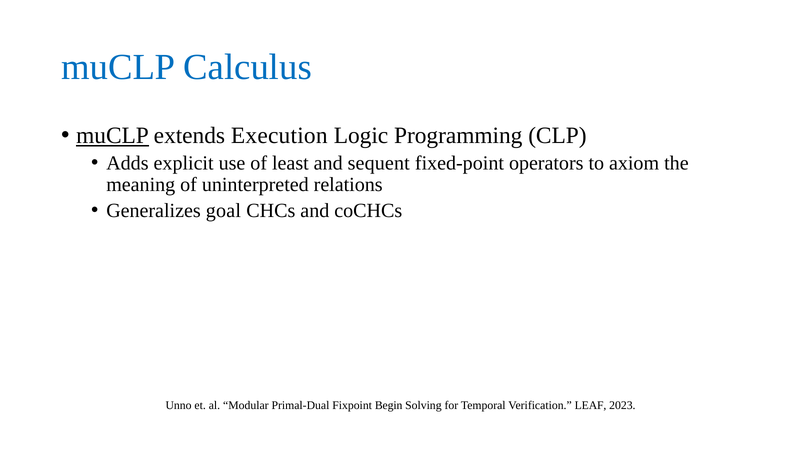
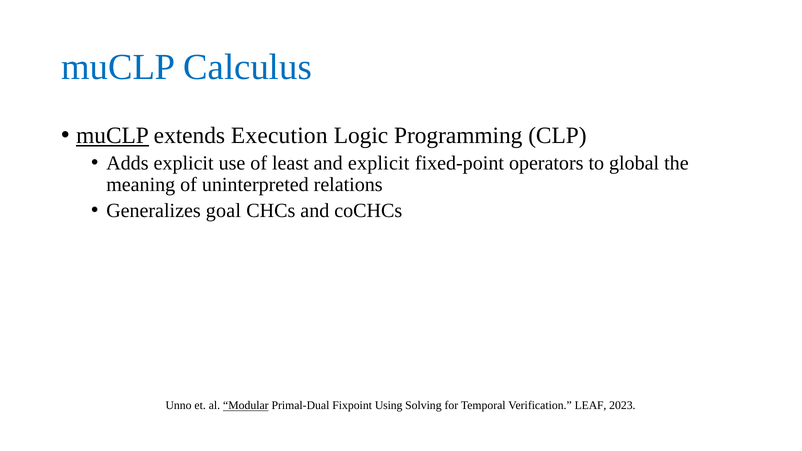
and sequent: sequent -> explicit
axiom: axiom -> global
Modular underline: none -> present
Begin: Begin -> Using
